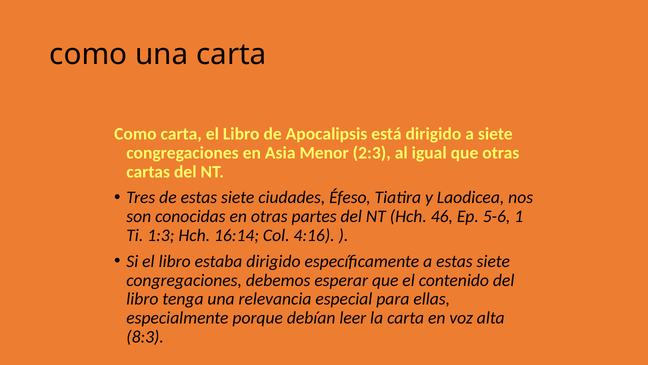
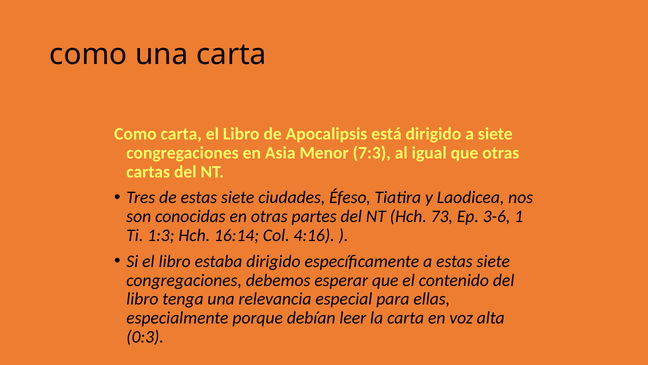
2:3: 2:3 -> 7:3
46: 46 -> 73
5-6: 5-6 -> 3-6
8:3: 8:3 -> 0:3
